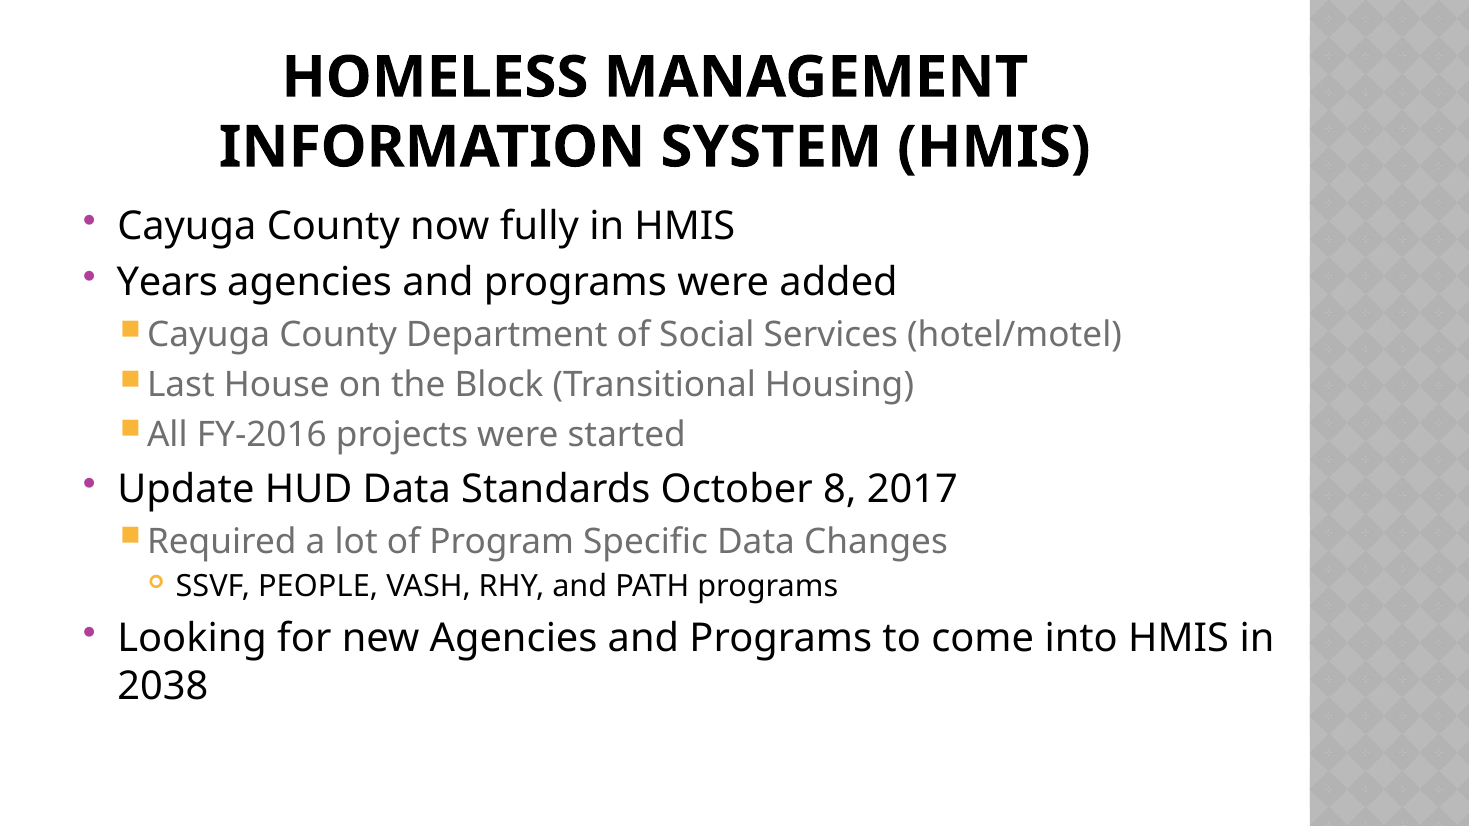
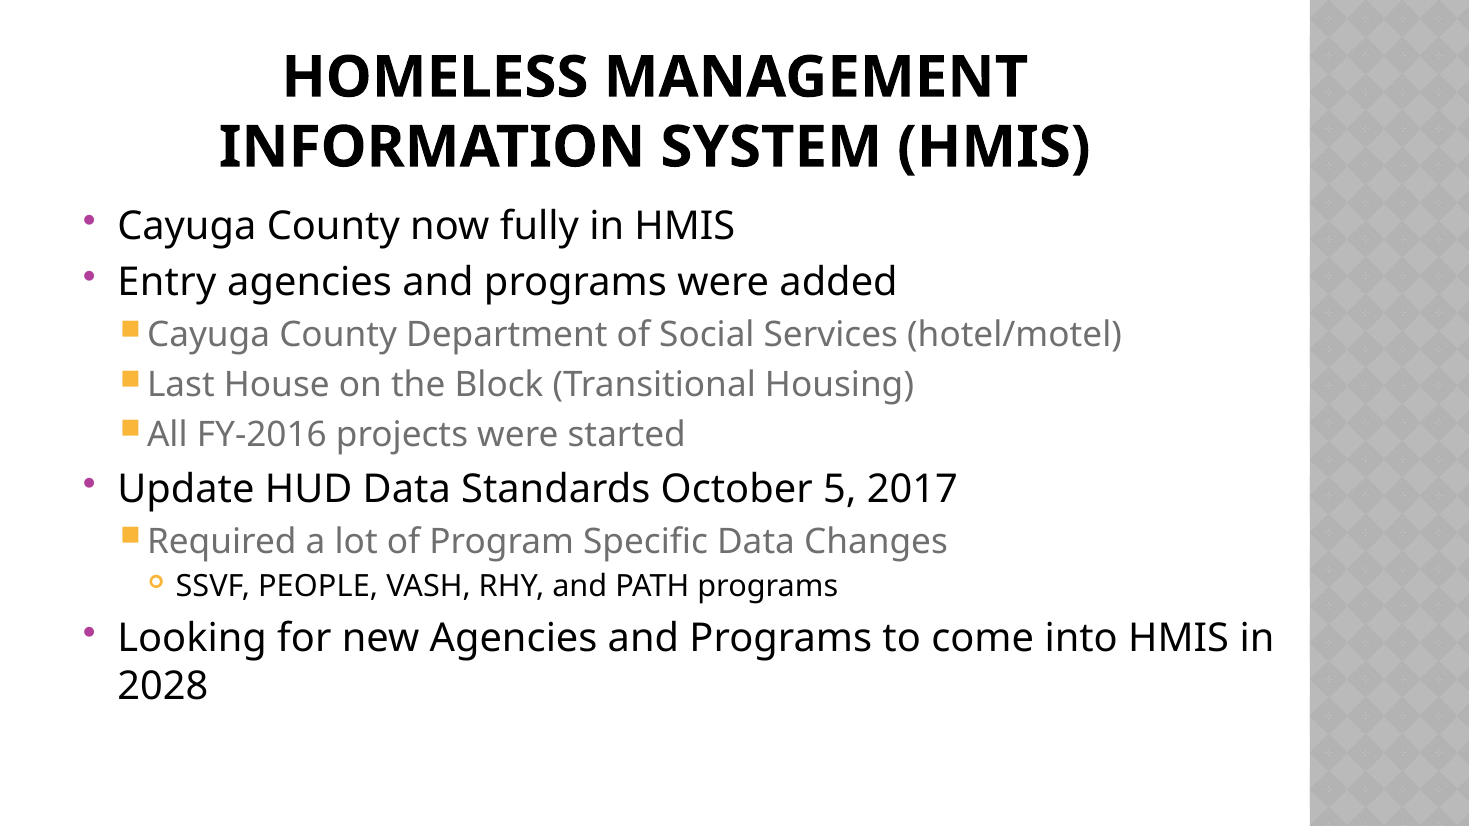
Years: Years -> Entry
8: 8 -> 5
2038: 2038 -> 2028
